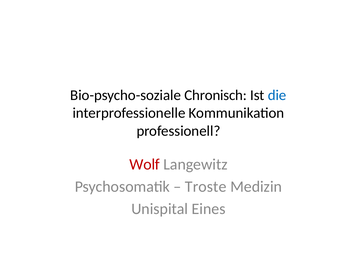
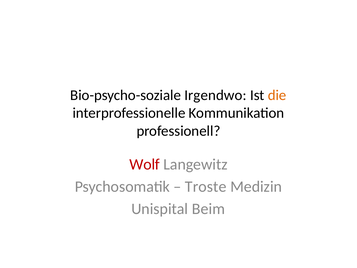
Chronisch: Chronisch -> Irgendwo
die colour: blue -> orange
Eines: Eines -> Beim
